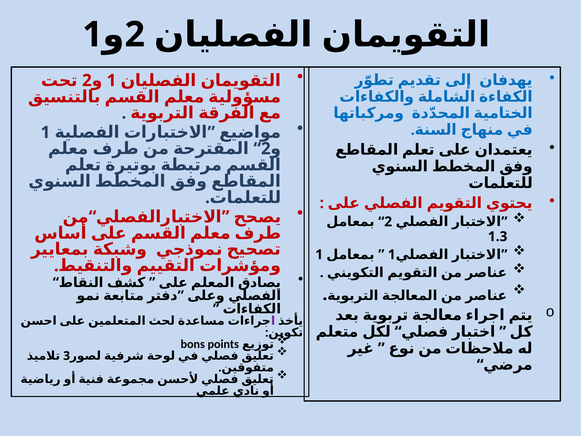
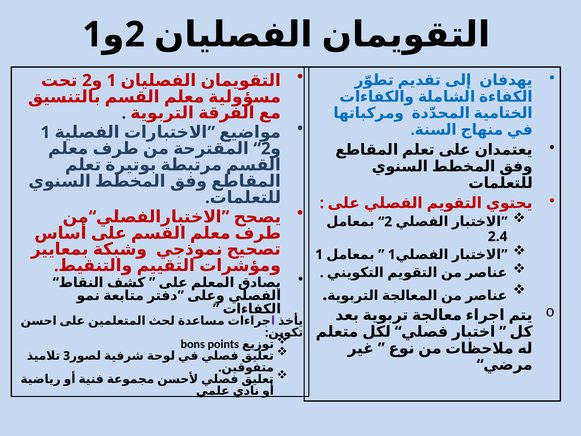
1.3: 1.3 -> 2.4
